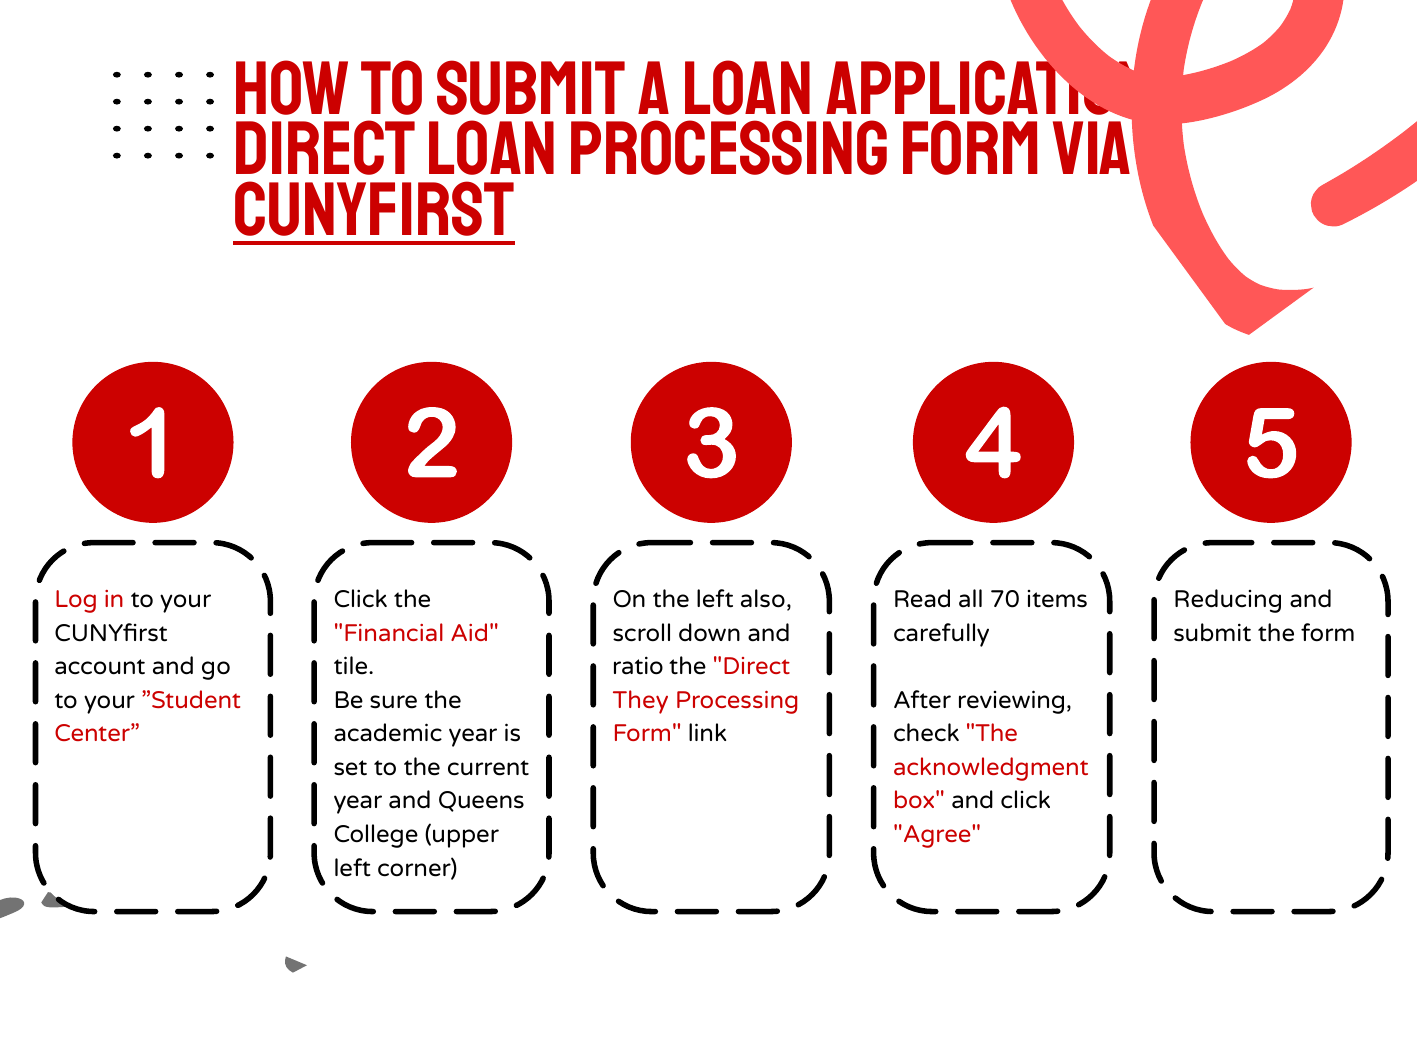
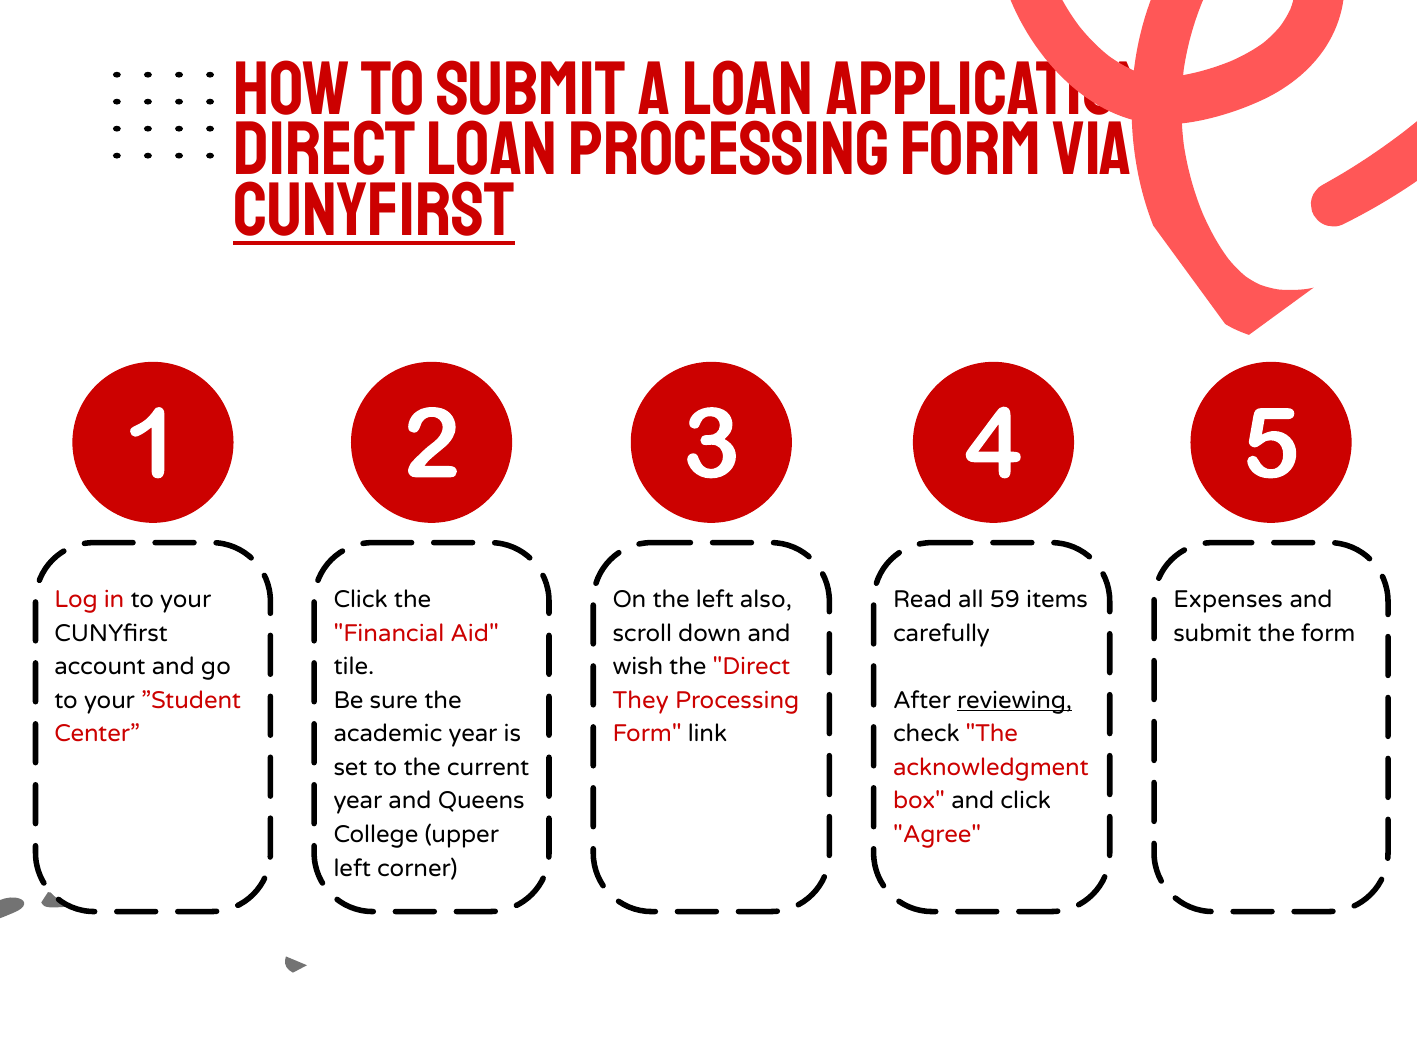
70: 70 -> 59
Reducing: Reducing -> Expenses
ratio: ratio -> wish
reviewing underline: none -> present
